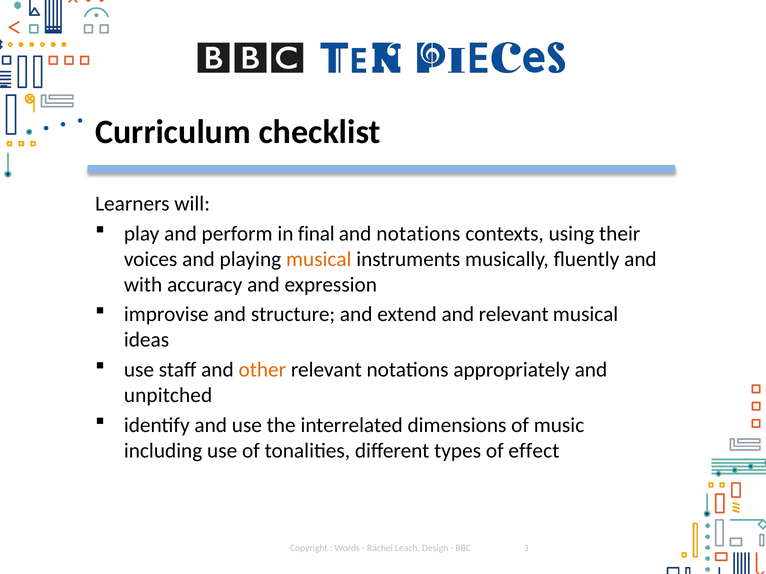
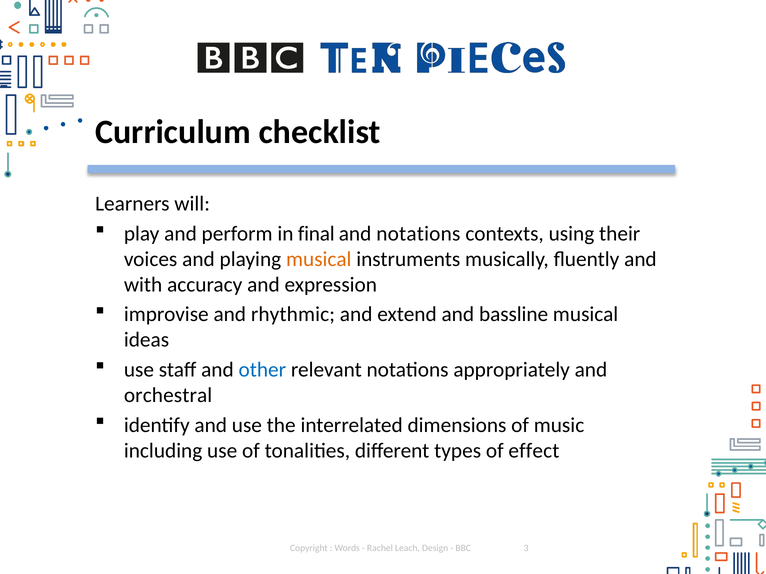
structure: structure -> rhythmic
and relevant: relevant -> bassline
other colour: orange -> blue
unpitched: unpitched -> orchestral
